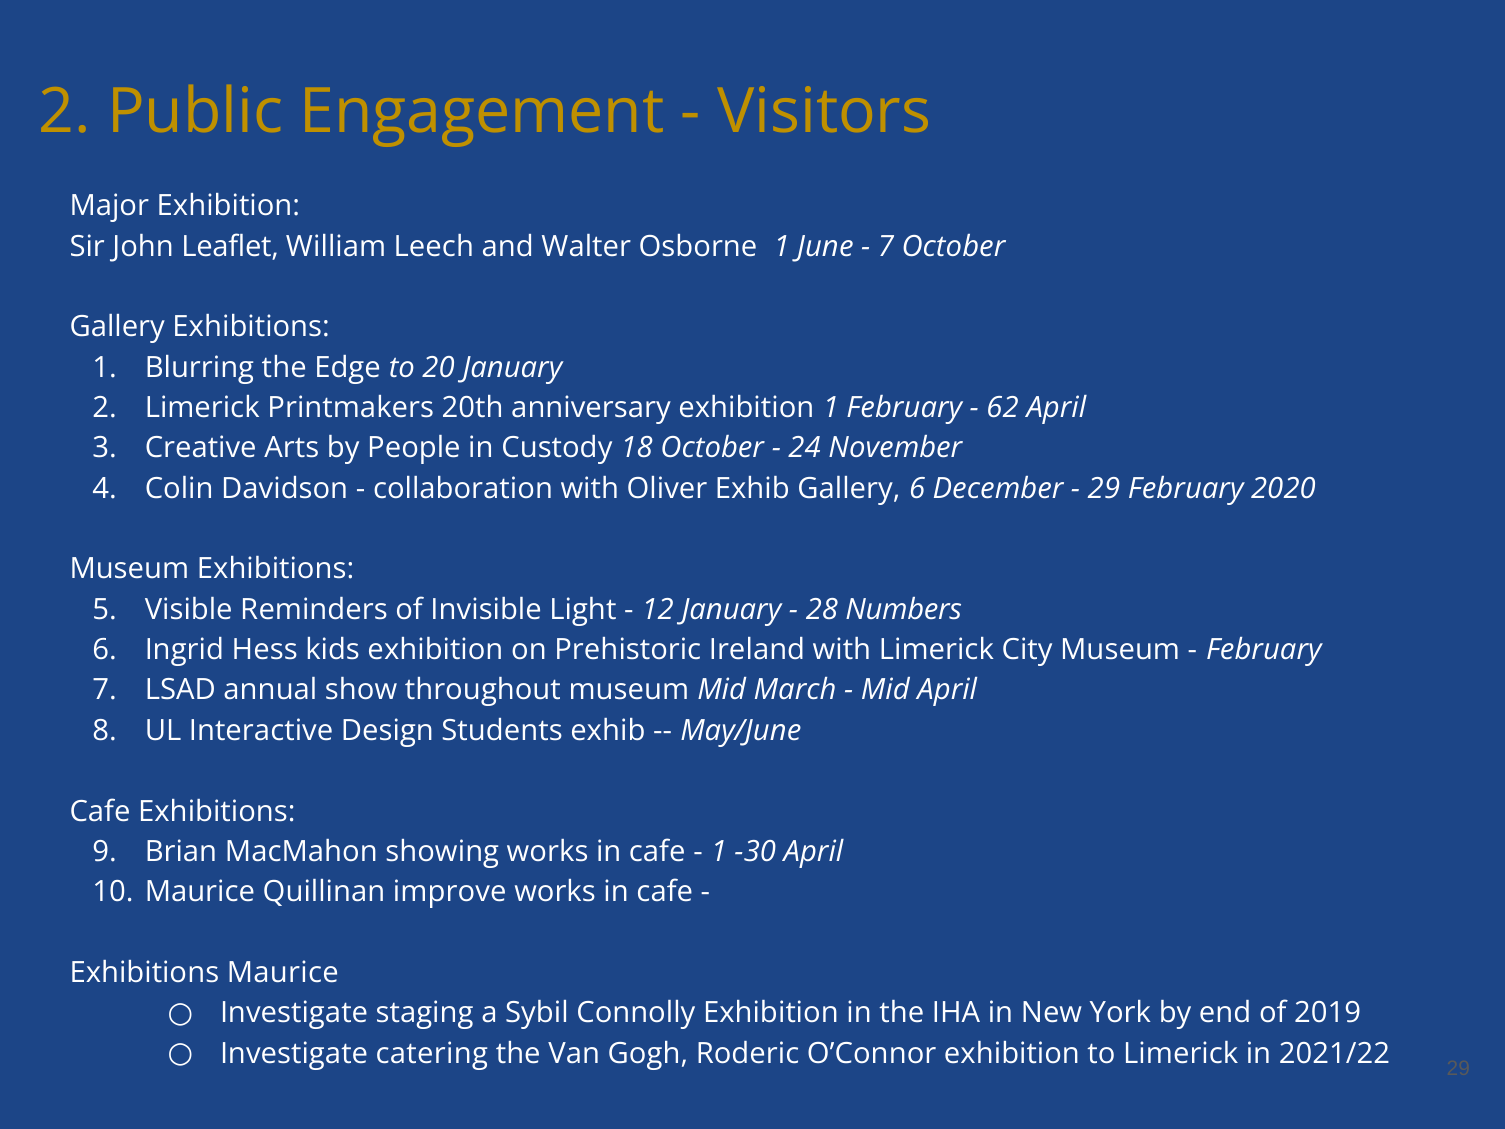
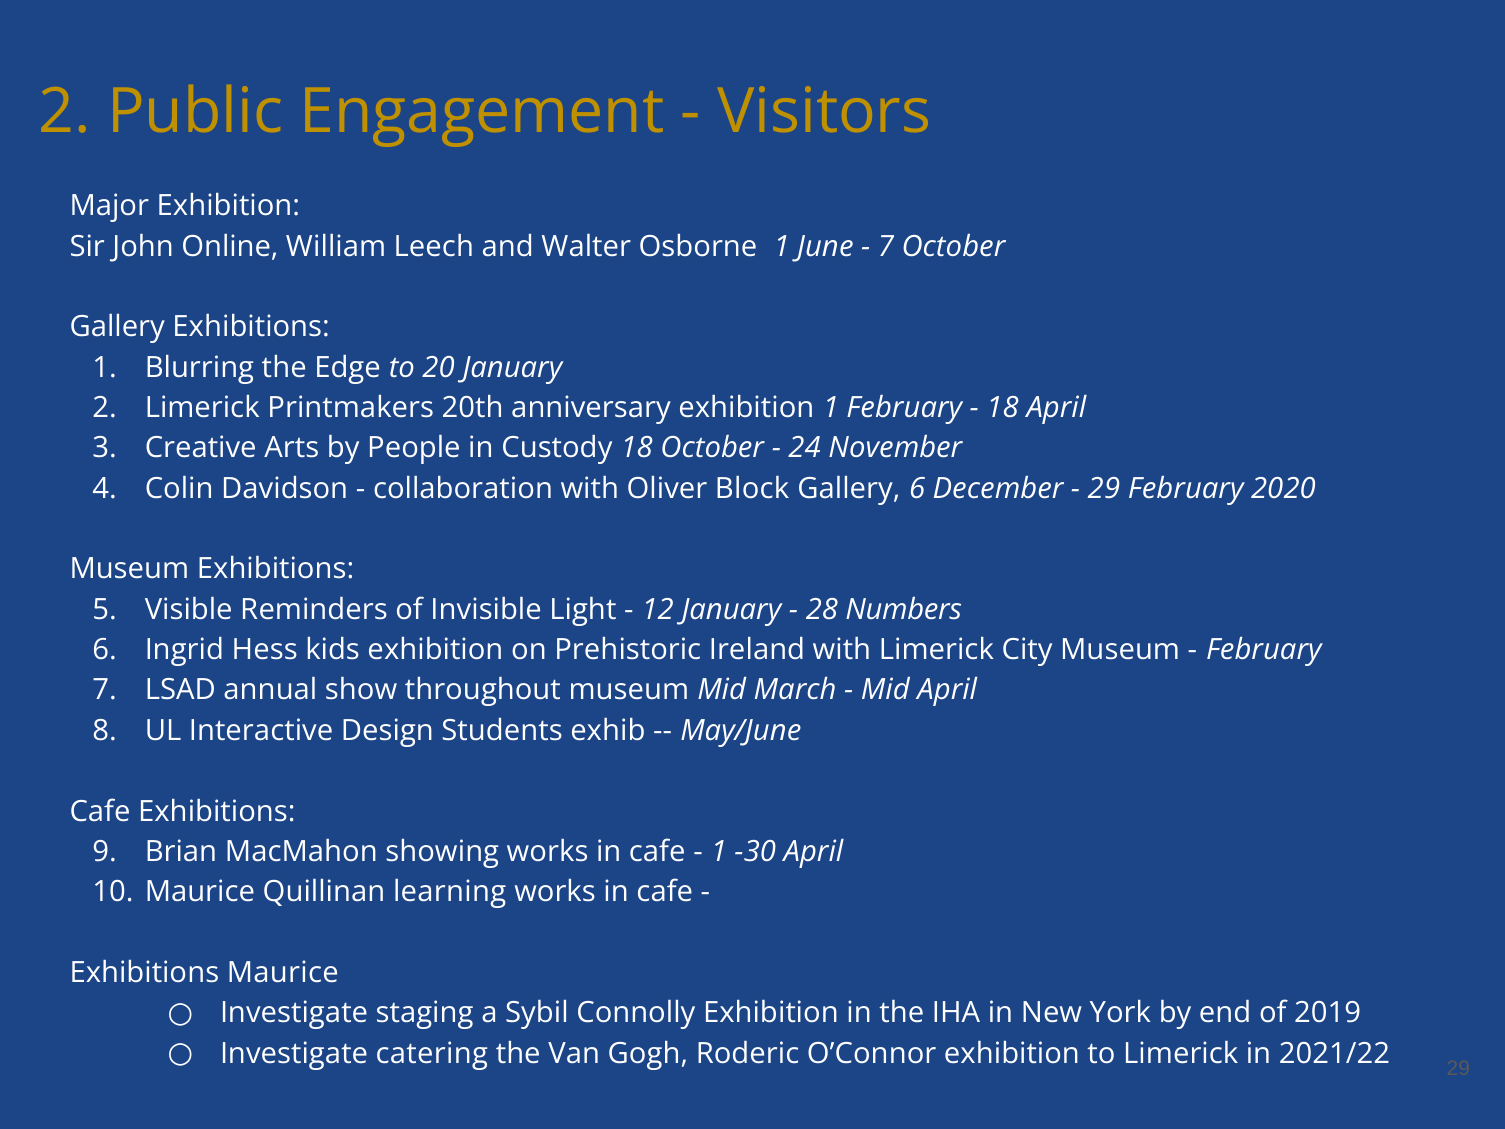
Leaflet: Leaflet -> Online
62 at (1003, 408): 62 -> 18
Oliver Exhib: Exhib -> Block
improve: improve -> learning
